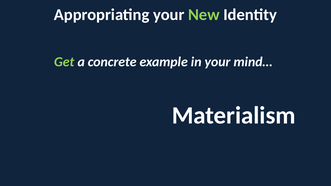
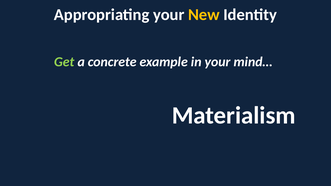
New colour: light green -> yellow
